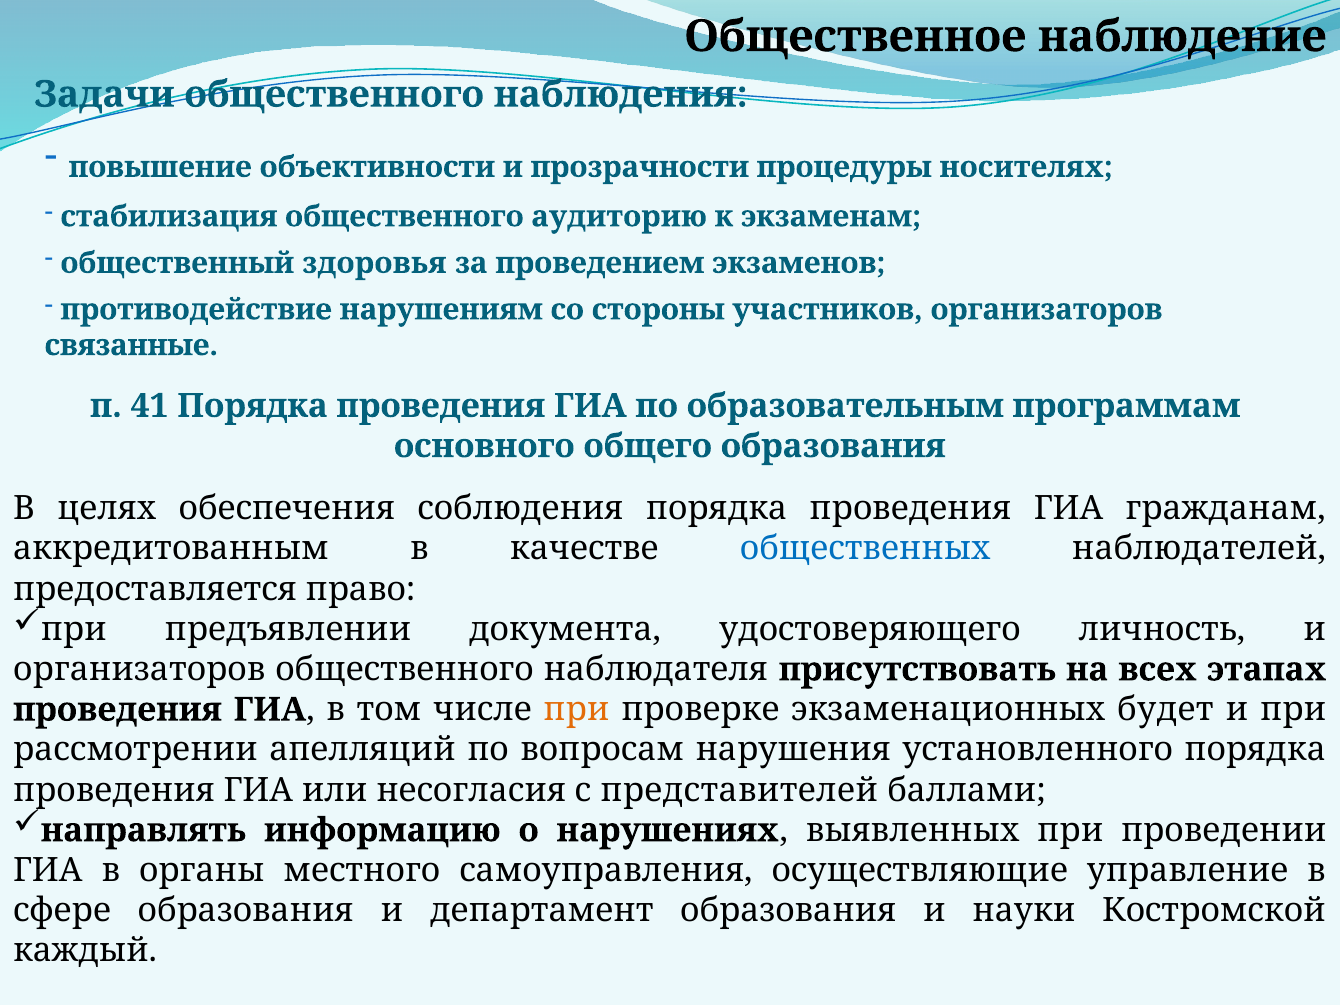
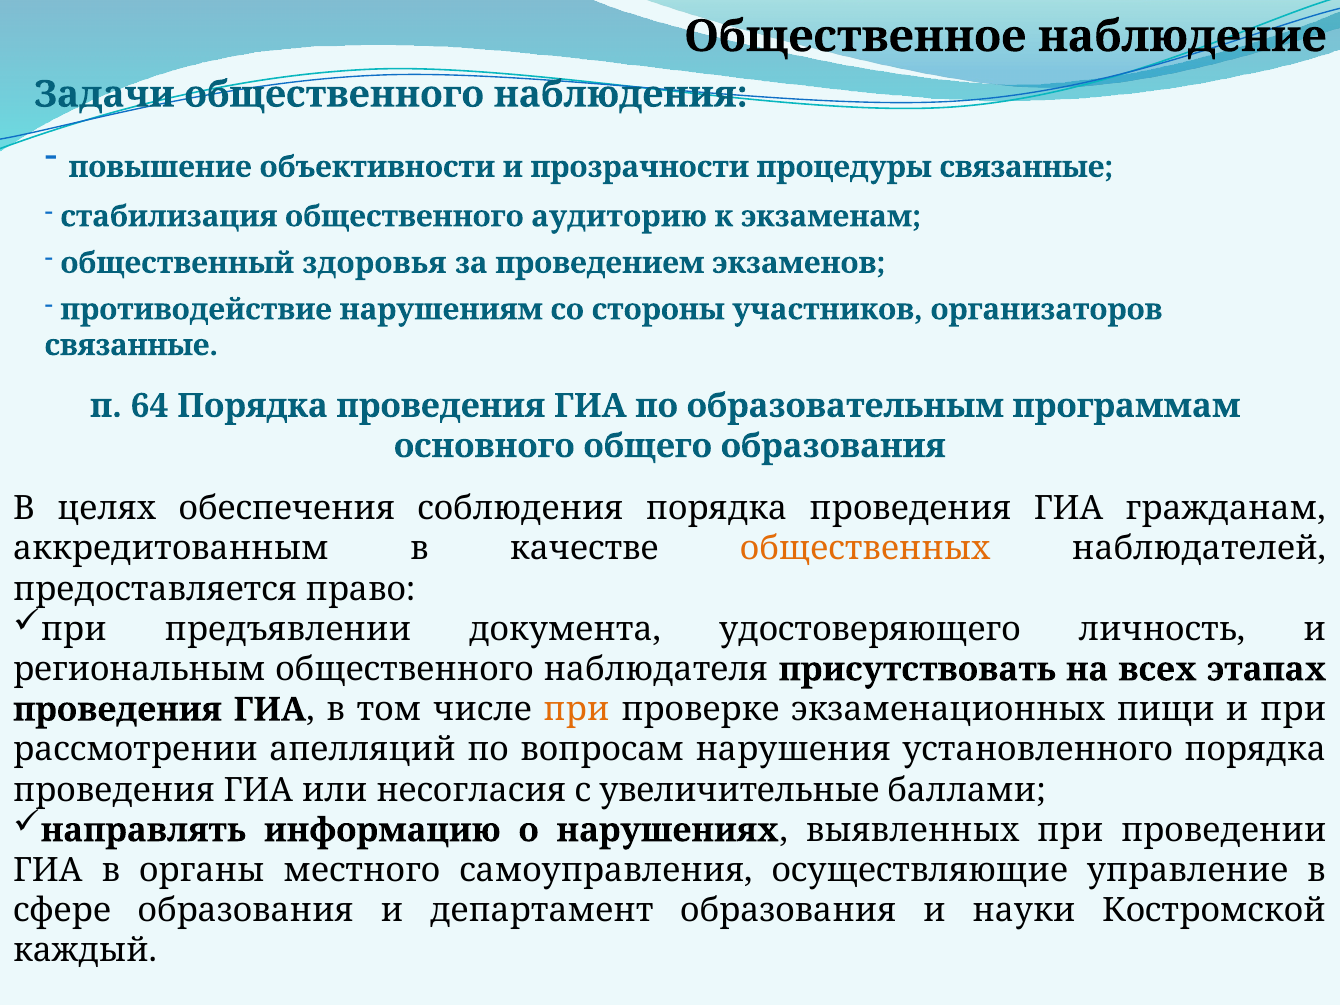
процедуры носителях: носителях -> связанные
41: 41 -> 64
общественных colour: blue -> orange
организаторов at (139, 669): организаторов -> региональным
будет: будет -> пищи
представителей: представителей -> увеличительные
